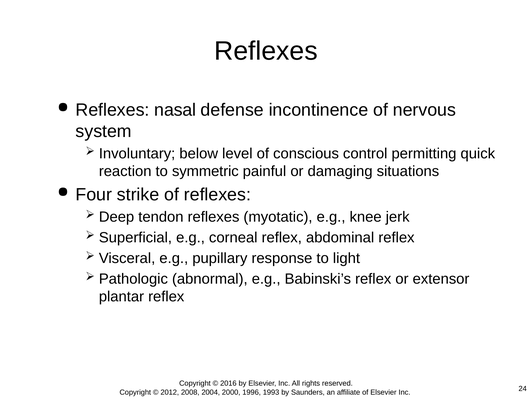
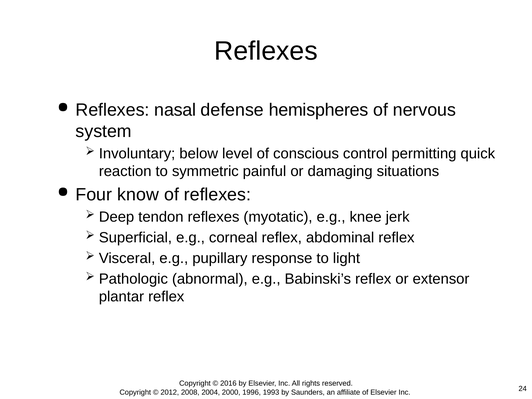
incontinence: incontinence -> hemispheres
strike: strike -> know
